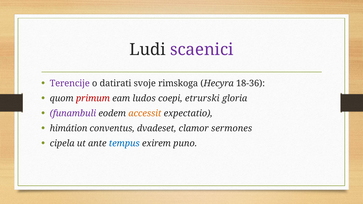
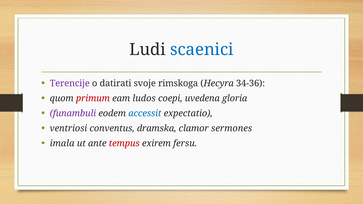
scaenici colour: purple -> blue
18-36: 18-36 -> 34-36
etrurski: etrurski -> uvedena
accessit colour: orange -> blue
himátion: himátion -> ventriosi
dvadeset: dvadeset -> dramska
cipela: cipela -> imala
tempus colour: blue -> red
puno: puno -> fersu
